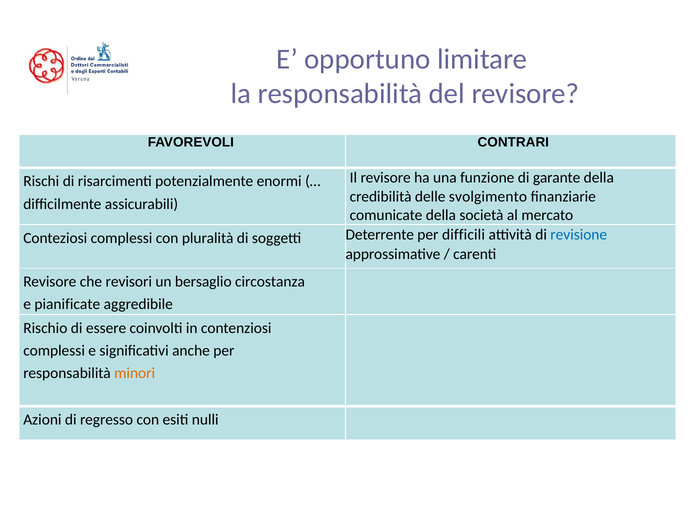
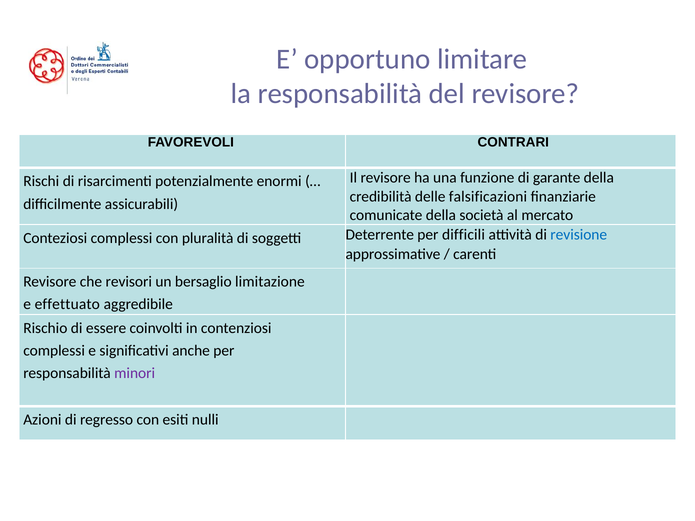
svolgimento: svolgimento -> falsificazioni
circostanza: circostanza -> limitazione
pianificate: pianificate -> effettuato
minori colour: orange -> purple
